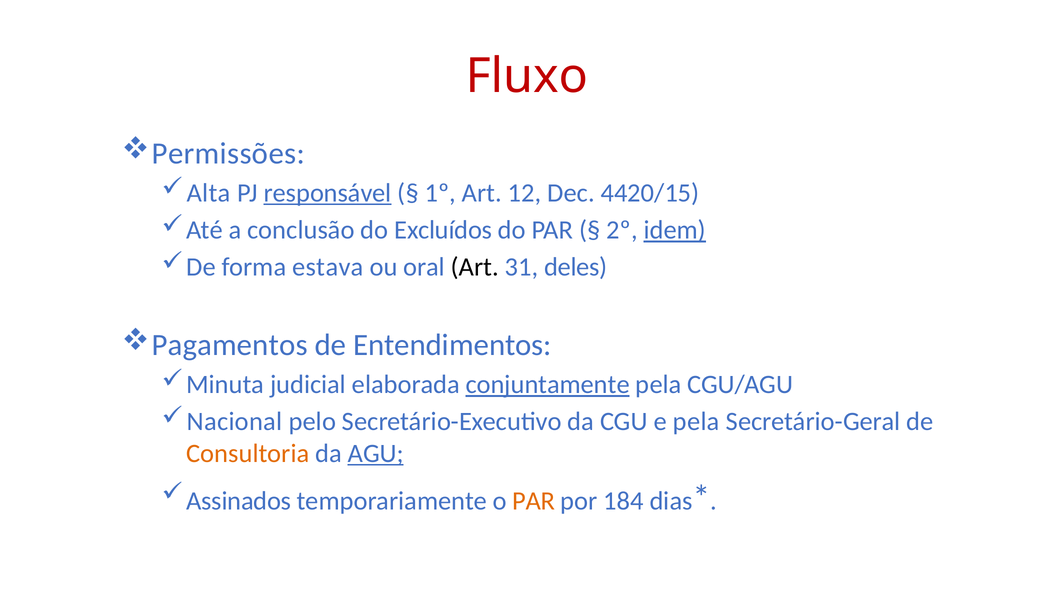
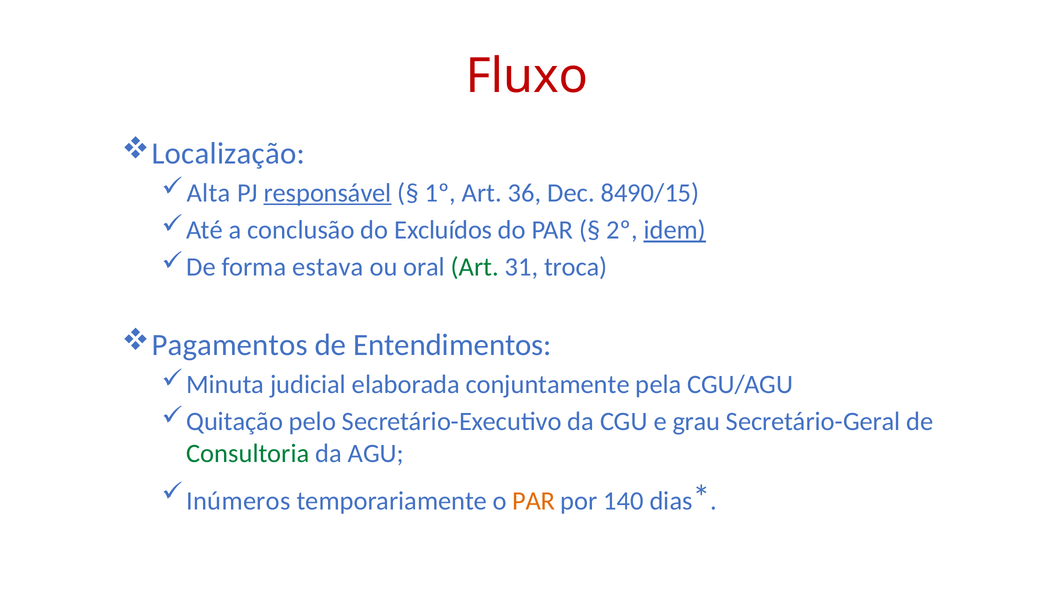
Permissões: Permissões -> Localização
12: 12 -> 36
4420/15: 4420/15 -> 8490/15
Art at (475, 267) colour: black -> green
deles: deles -> troca
conjuntamente underline: present -> none
Nacional: Nacional -> Quitação
e pela: pela -> grau
Consultoria colour: orange -> green
AGU underline: present -> none
Assinados: Assinados -> Inúmeros
184: 184 -> 140
